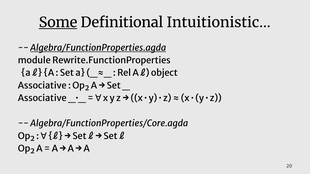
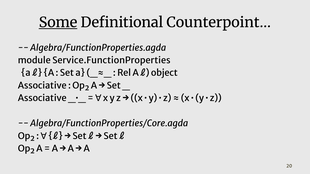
Intuitionistic…: Intuitionistic… -> Counterpoint…
Algebra/FunctionProperties.agda underline: present -> none
Rewrite.FunctionProperties: Rewrite.FunctionProperties -> Service.FunctionProperties
